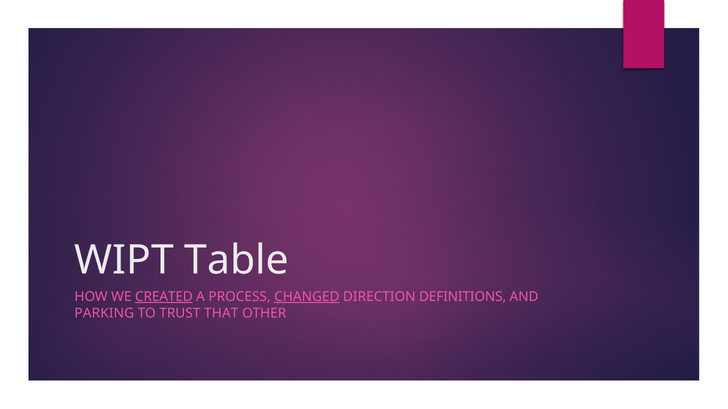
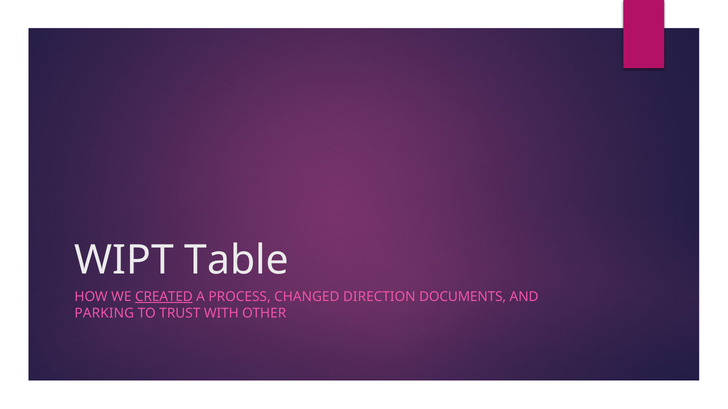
CHANGED underline: present -> none
DEFINITIONS: DEFINITIONS -> DOCUMENTS
THAT: THAT -> WITH
